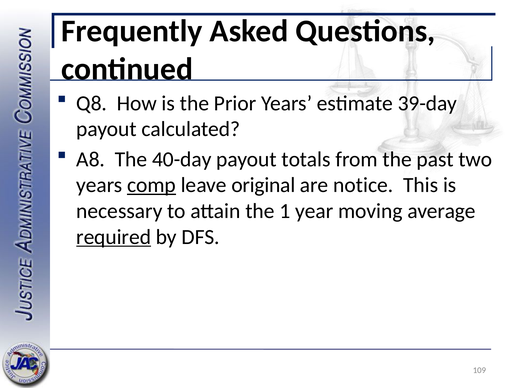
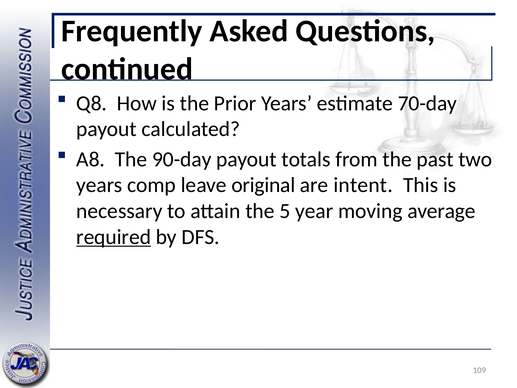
39-day: 39-day -> 70-day
40-day: 40-day -> 90-day
comp underline: present -> none
notice: notice -> intent
1: 1 -> 5
